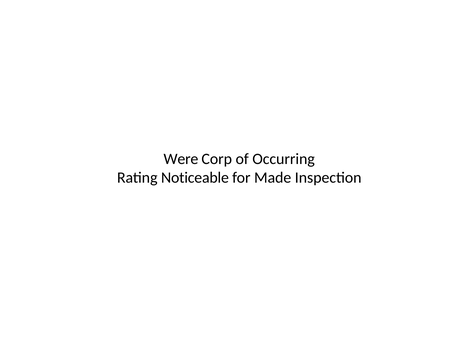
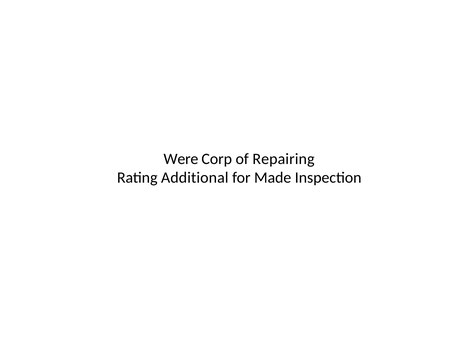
Occurring: Occurring -> Repairing
Noticeable: Noticeable -> Additional
